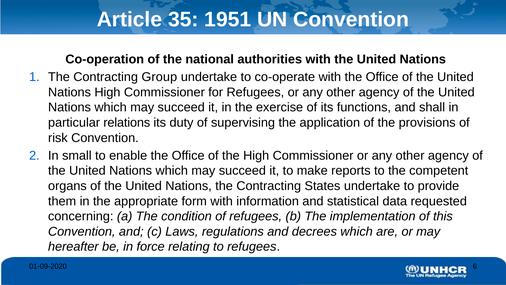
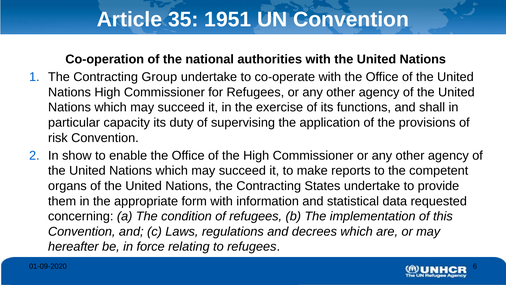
relations: relations -> capacity
small: small -> show
